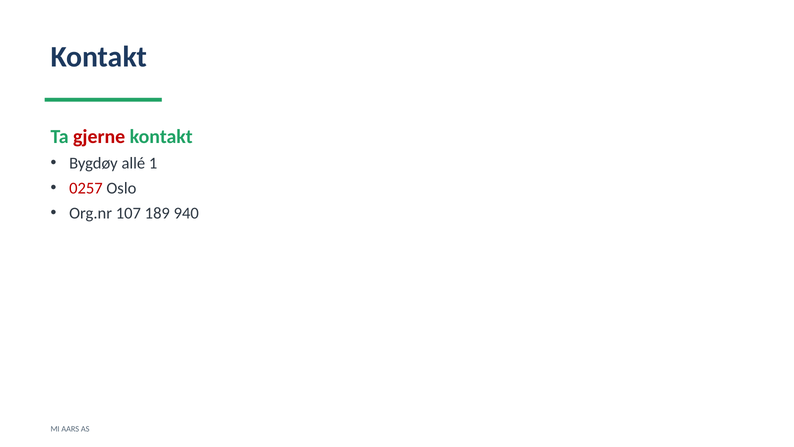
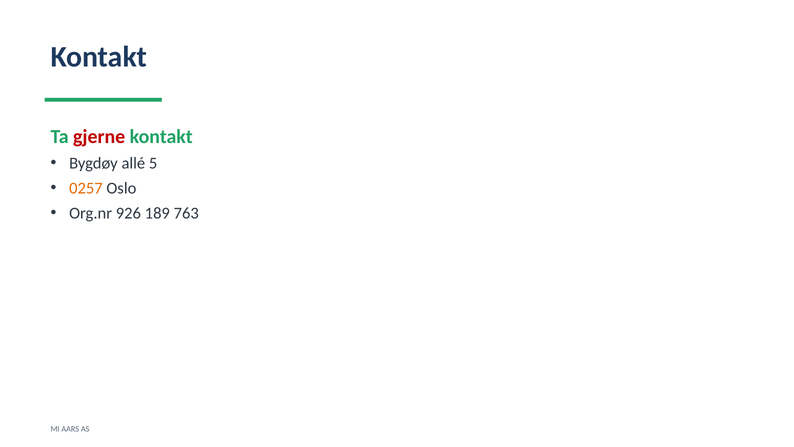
1: 1 -> 5
0257 colour: red -> orange
107: 107 -> 926
940: 940 -> 763
